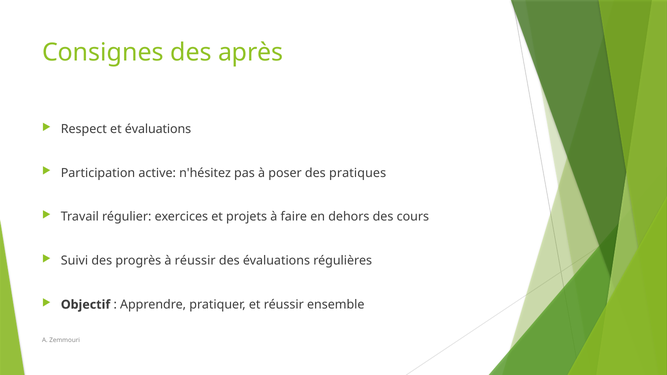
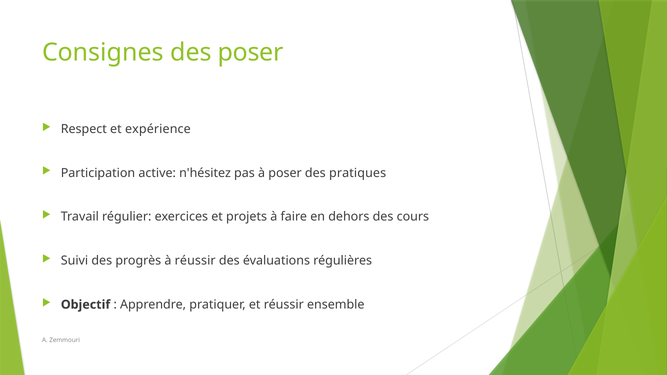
des après: après -> poser
et évaluations: évaluations -> expérience
